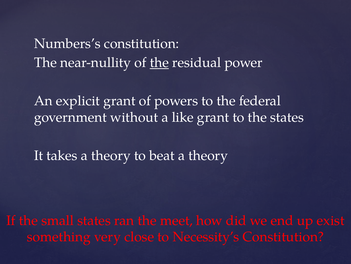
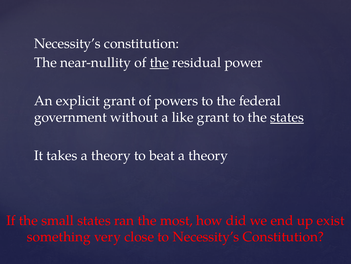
Numbers’s at (67, 43): Numbers’s -> Necessity’s
states at (287, 117) underline: none -> present
meet: meet -> most
